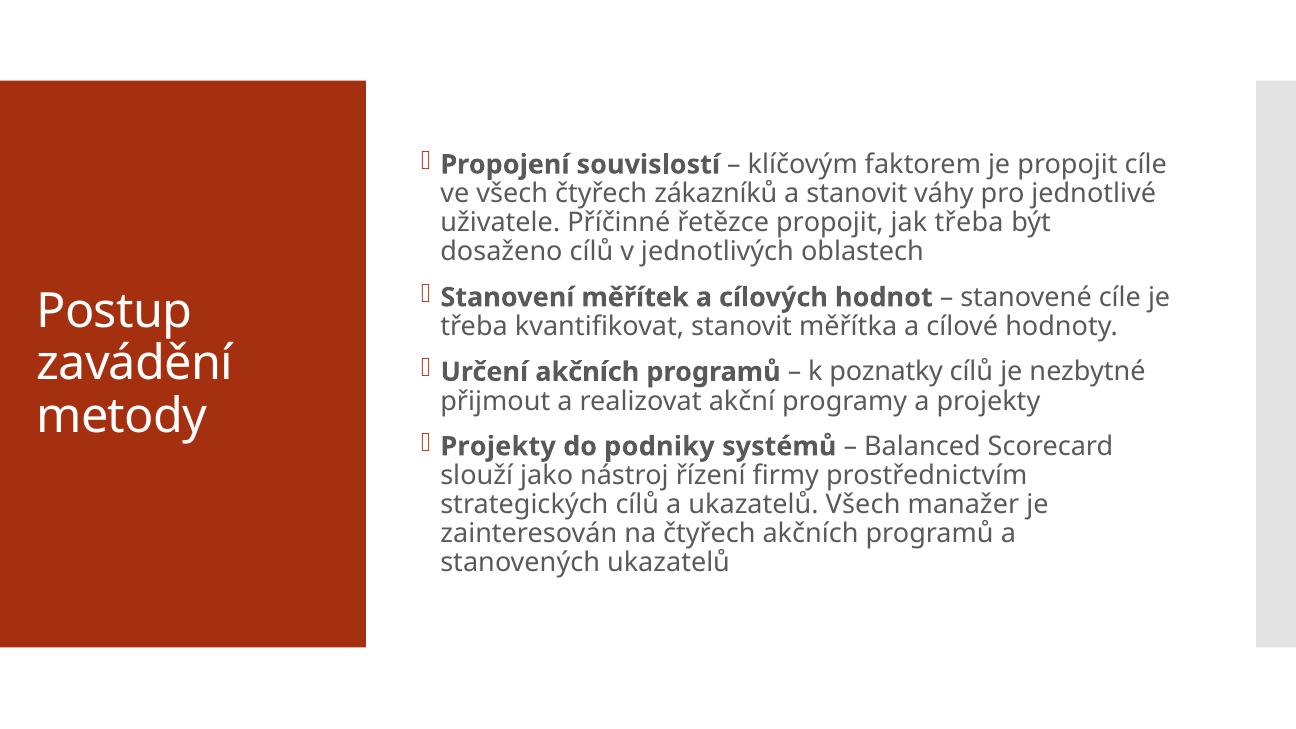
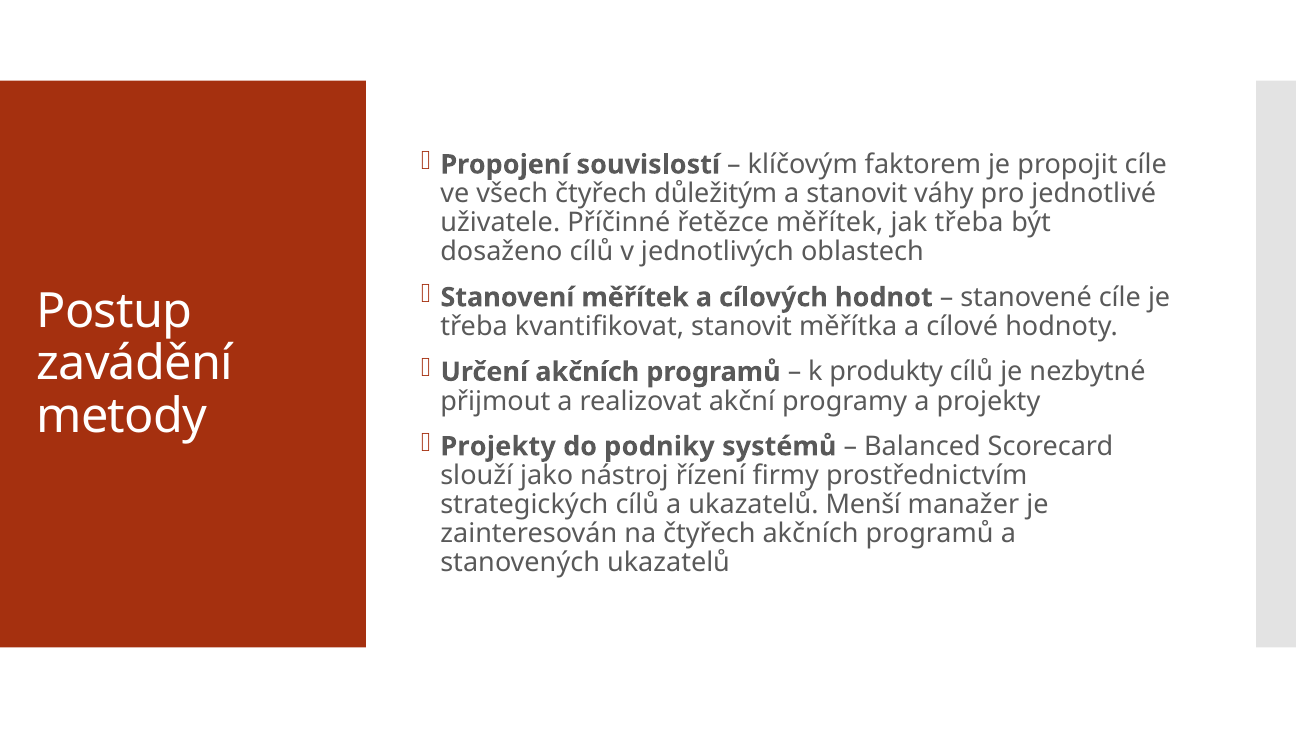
zákazníků: zákazníků -> důležitým
řetězce propojit: propojit -> měřítek
poznatky: poznatky -> produkty
ukazatelů Všech: Všech -> Menší
